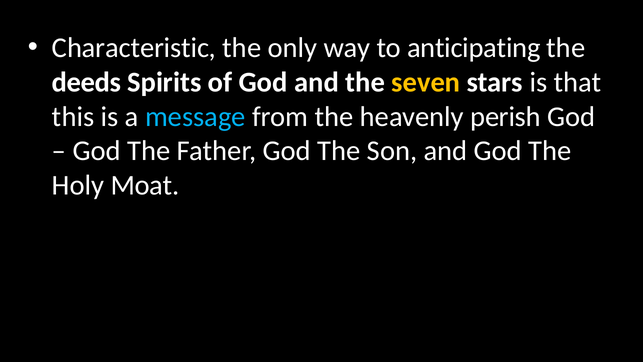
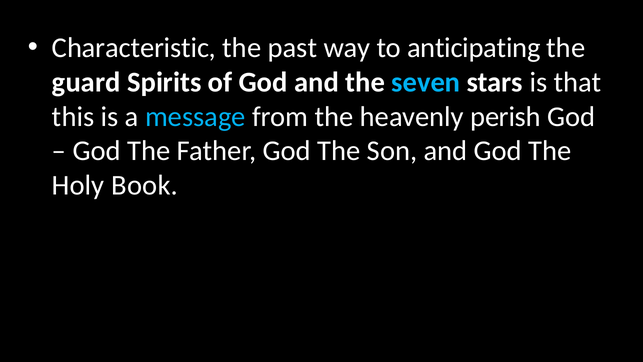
only: only -> past
deeds: deeds -> guard
seven colour: yellow -> light blue
Moat: Moat -> Book
